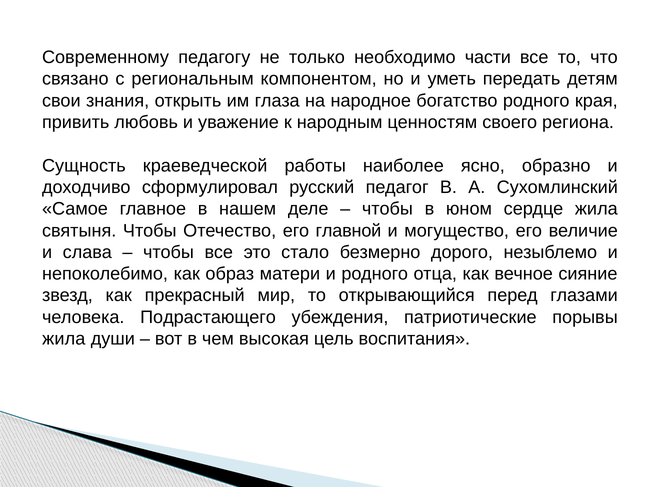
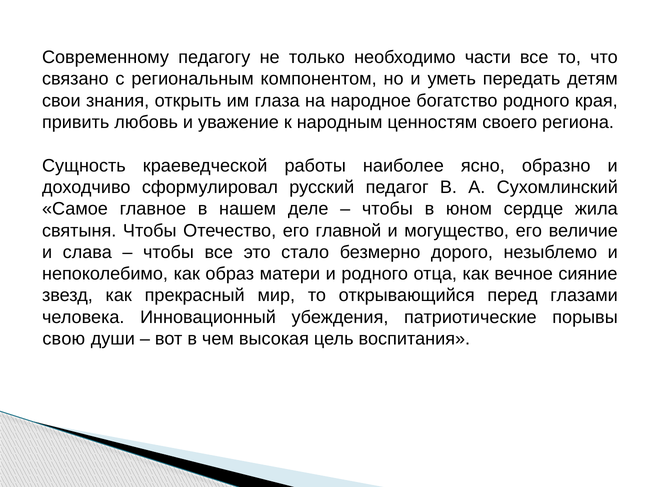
Подрастающего: Подрастающего -> Инновационный
жила at (64, 339): жила -> свою
